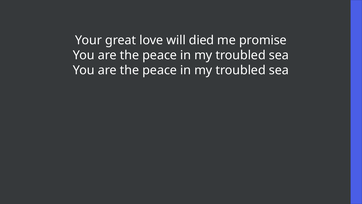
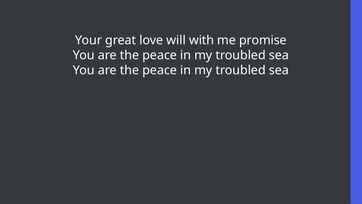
died: died -> with
